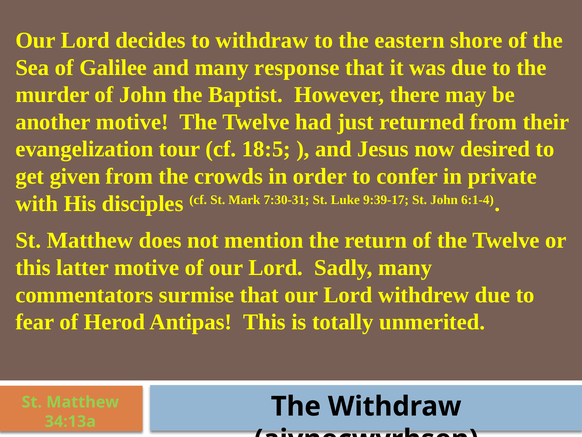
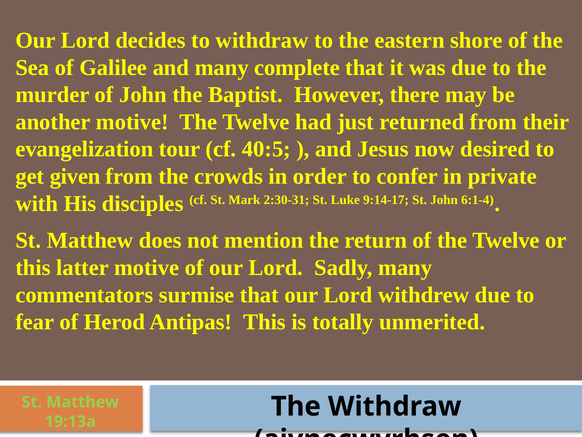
response: response -> complete
18:5: 18:5 -> 40:5
7:30-31: 7:30-31 -> 2:30-31
9:39-17: 9:39-17 -> 9:14-17
34:13a: 34:13a -> 19:13a
